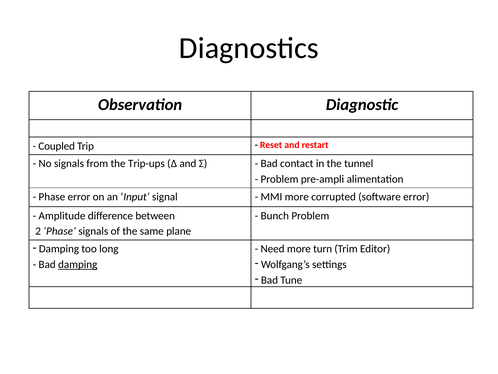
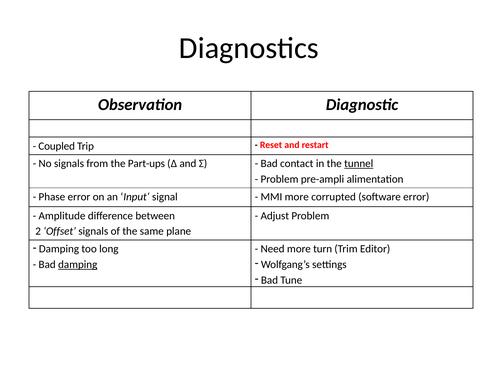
Trip-ups: Trip-ups -> Part-ups
tunnel underline: none -> present
Bunch: Bunch -> Adjust
2 Phase: Phase -> Offset
